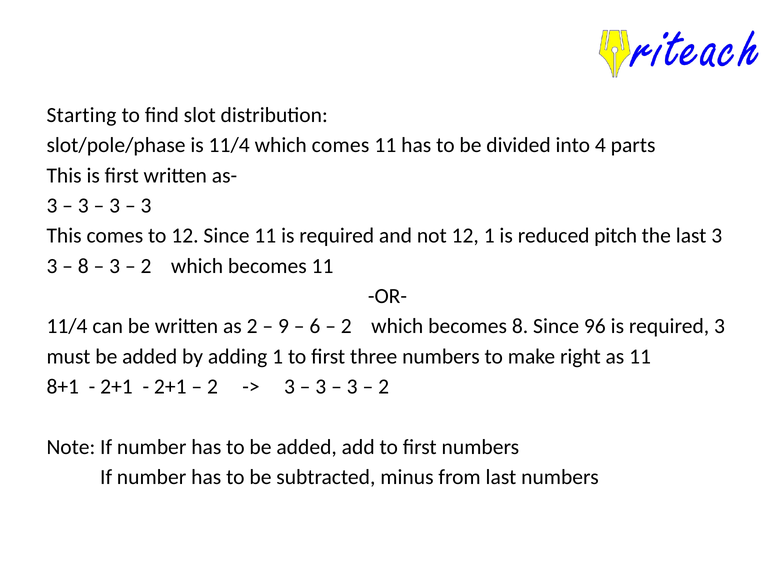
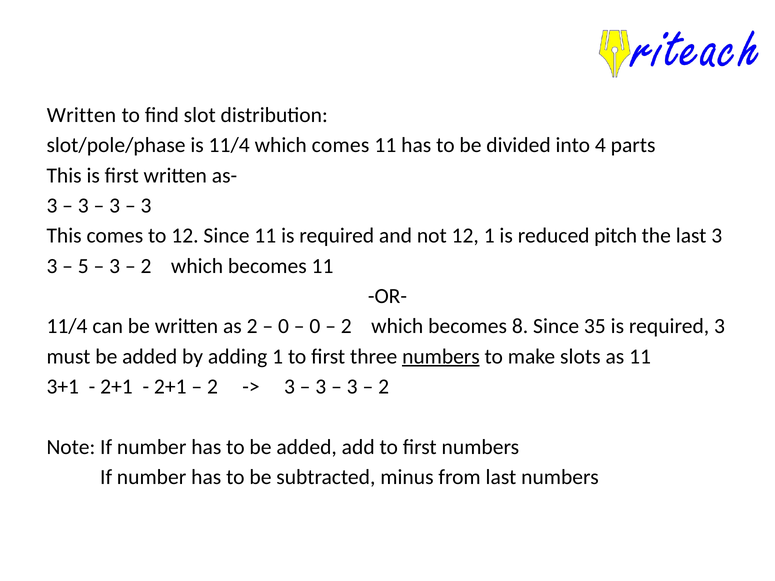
Starting at (81, 115): Starting -> Written
8 at (83, 266): 8 -> 5
9 at (283, 326): 9 -> 0
6 at (315, 326): 6 -> 0
96: 96 -> 35
numbers at (441, 357) underline: none -> present
right: right -> slots
8+1: 8+1 -> 3+1
